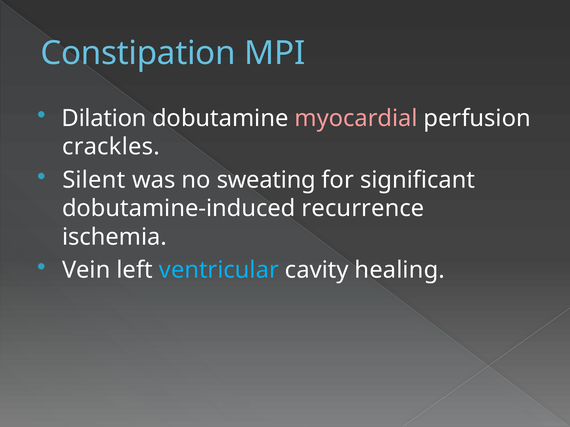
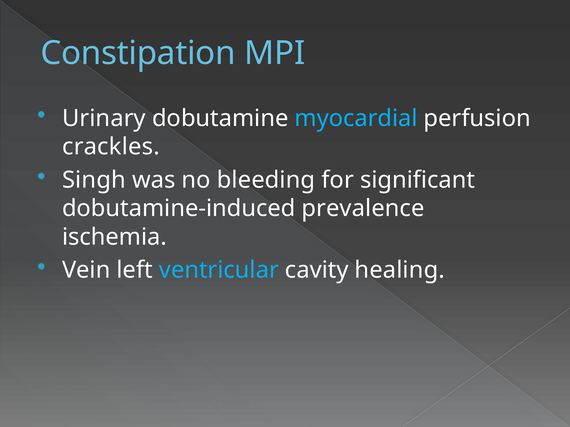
Dilation: Dilation -> Urinary
myocardial colour: pink -> light blue
Silent: Silent -> Singh
sweating: sweating -> bleeding
recurrence: recurrence -> prevalence
